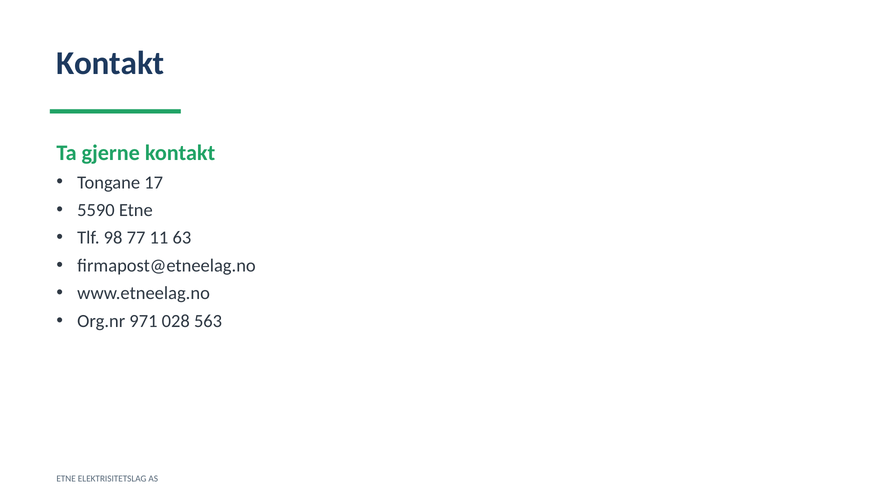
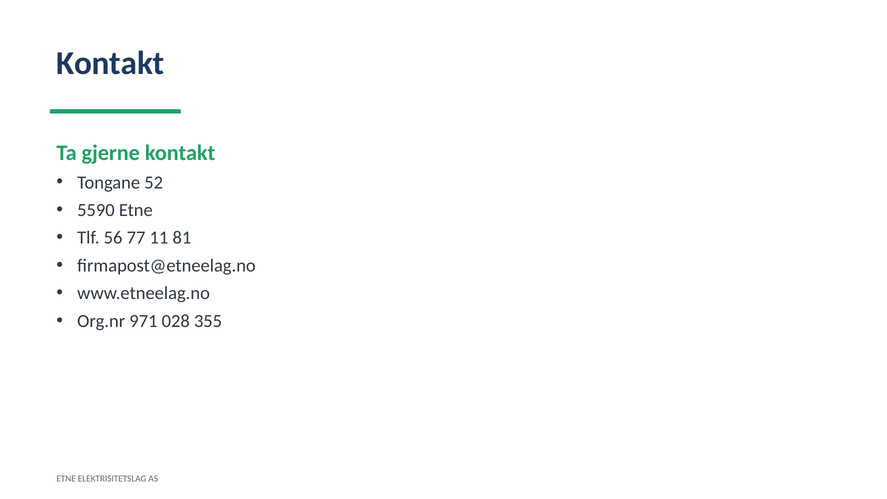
17: 17 -> 52
98: 98 -> 56
63: 63 -> 81
563: 563 -> 355
